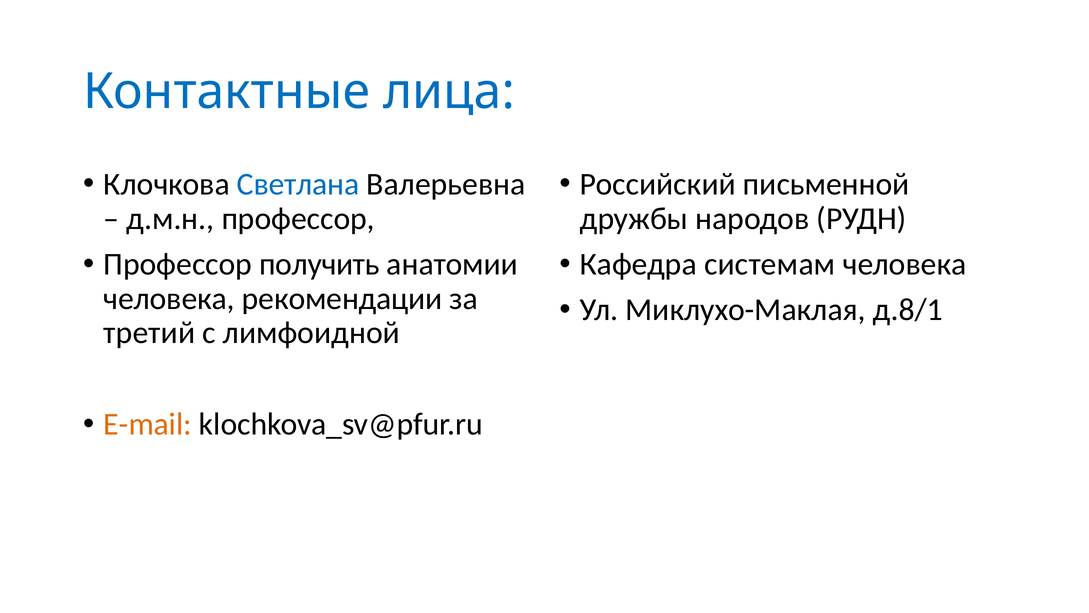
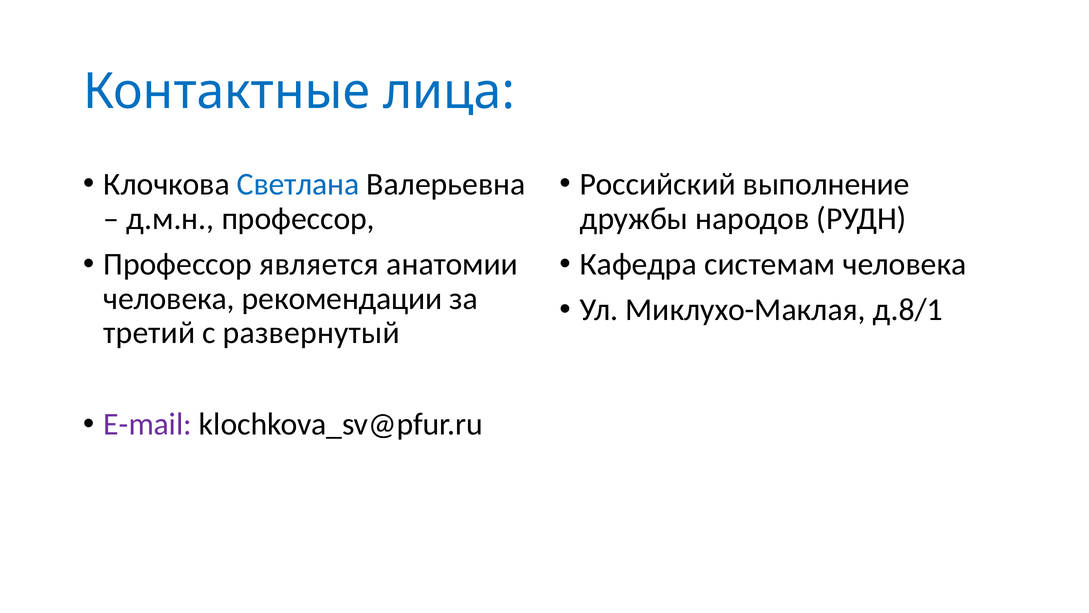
письменной: письменной -> выполнение
получить: получить -> является
лимфоидной: лимфоидной -> развернутый
E-mail colour: orange -> purple
